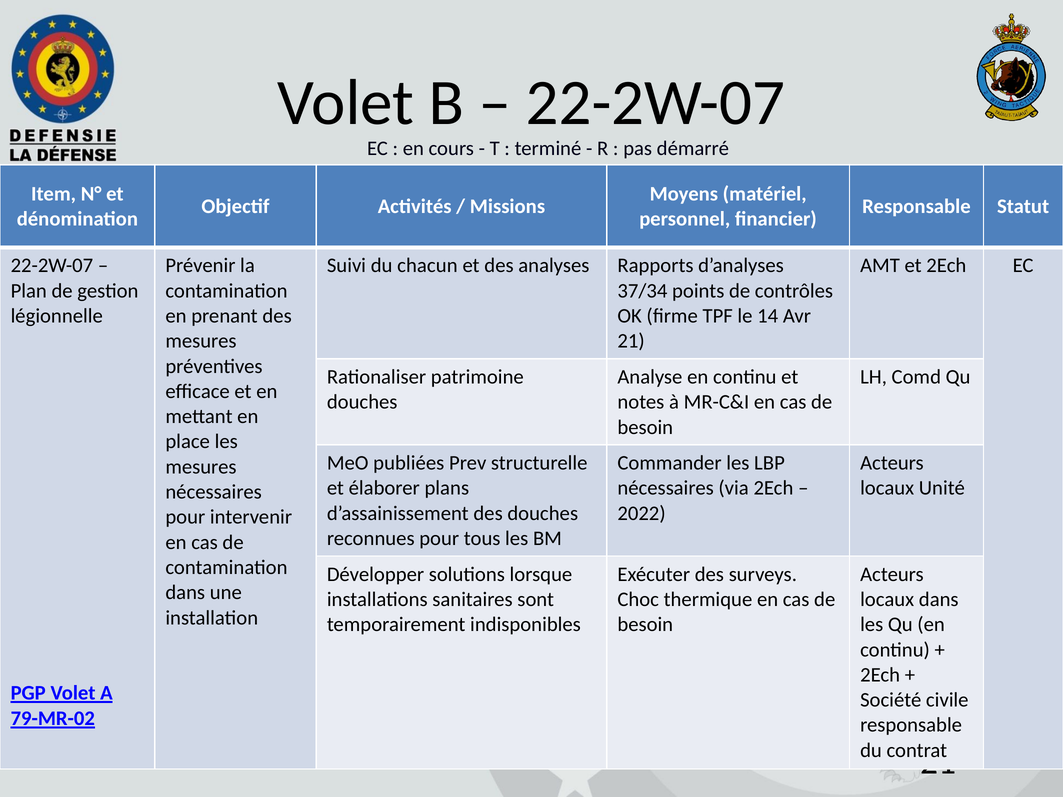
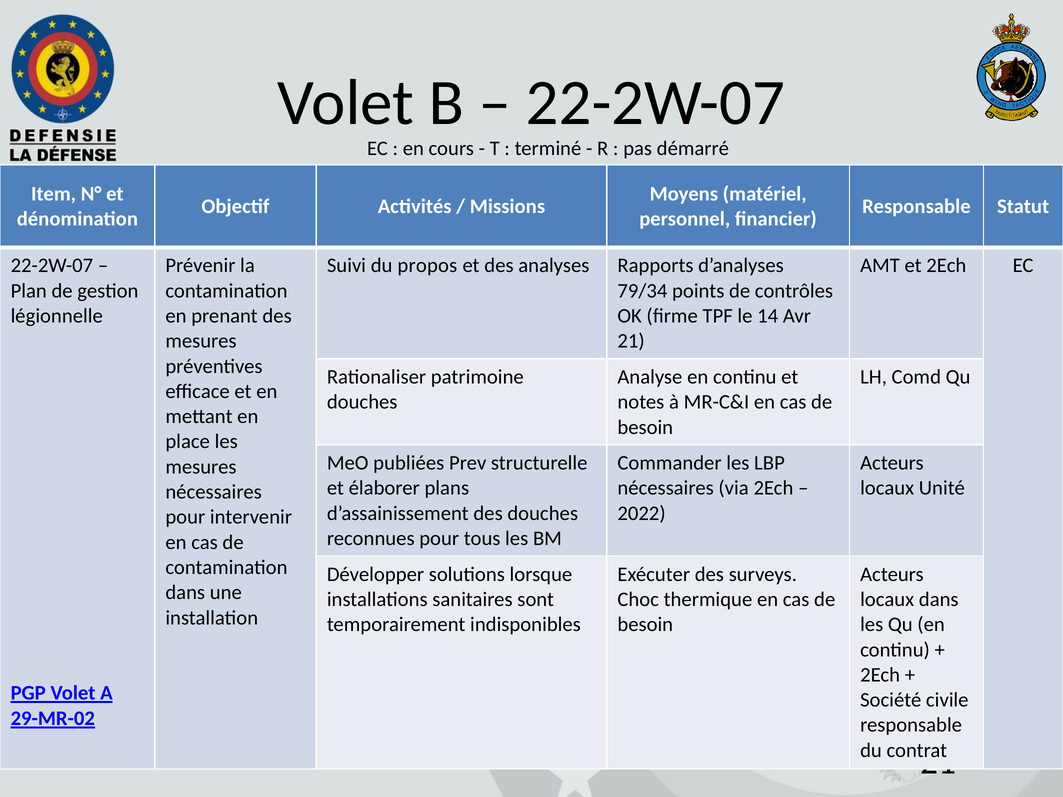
chacun: chacun -> propos
37/34: 37/34 -> 79/34
79-MR-02: 79-MR-02 -> 29-MR-02
